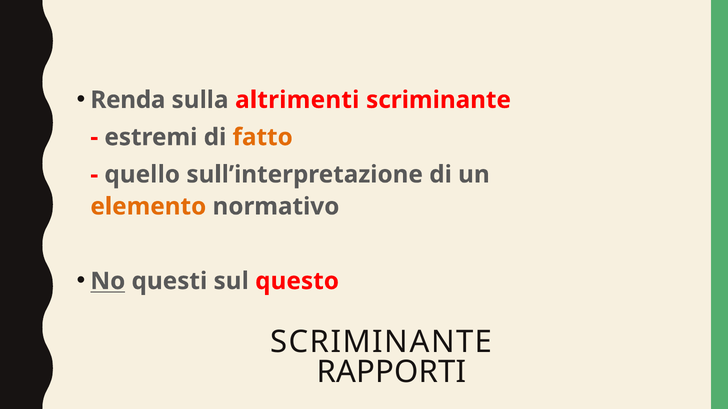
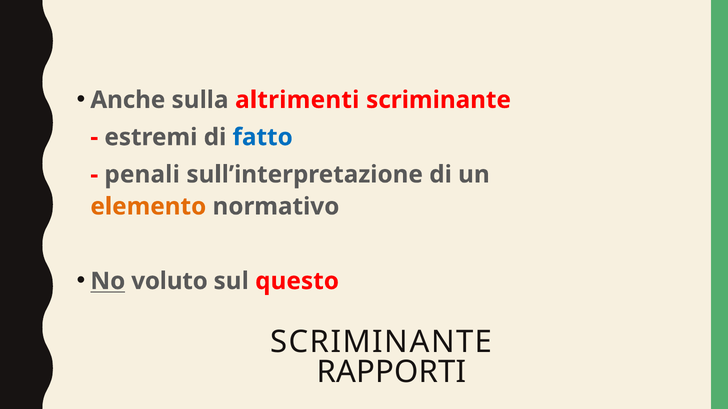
Renda: Renda -> Anche
fatto colour: orange -> blue
quello: quello -> penali
questi: questi -> voluto
